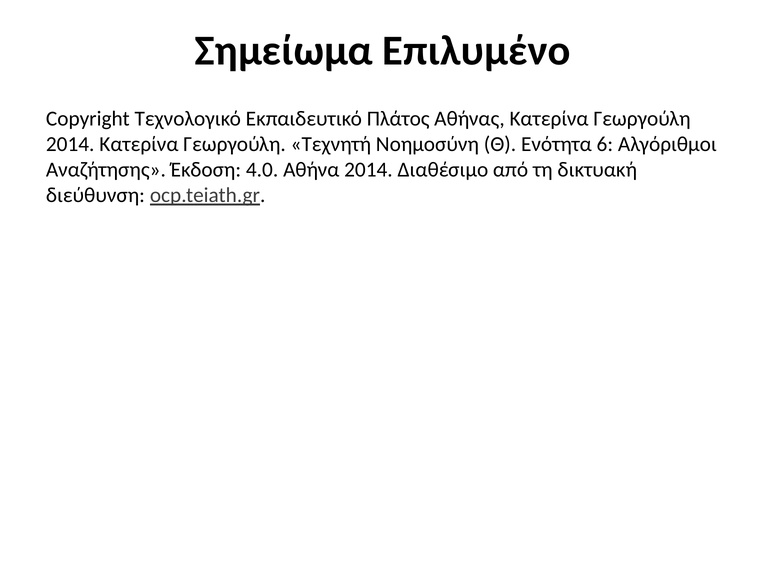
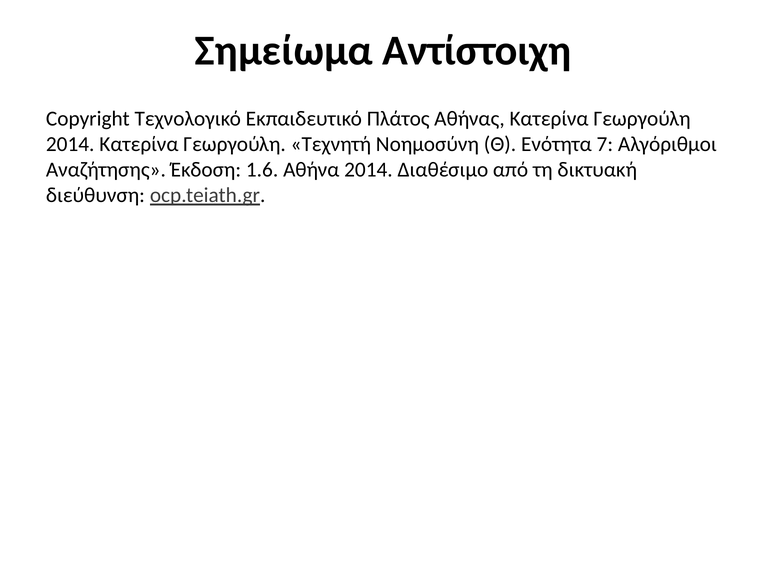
Επιλυμένο: Επιλυμένο -> Αντίστοιχη
6: 6 -> 7
4.0: 4.0 -> 1.6
